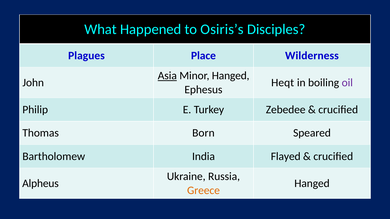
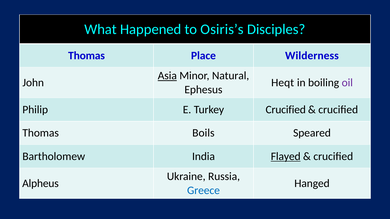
Plagues at (86, 56): Plagues -> Thomas
Minor Hanged: Hanged -> Natural
Turkey Zebedee: Zebedee -> Crucified
Born: Born -> Boils
Flayed underline: none -> present
Greece colour: orange -> blue
